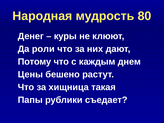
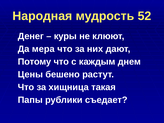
80: 80 -> 52
роли: роли -> мера
